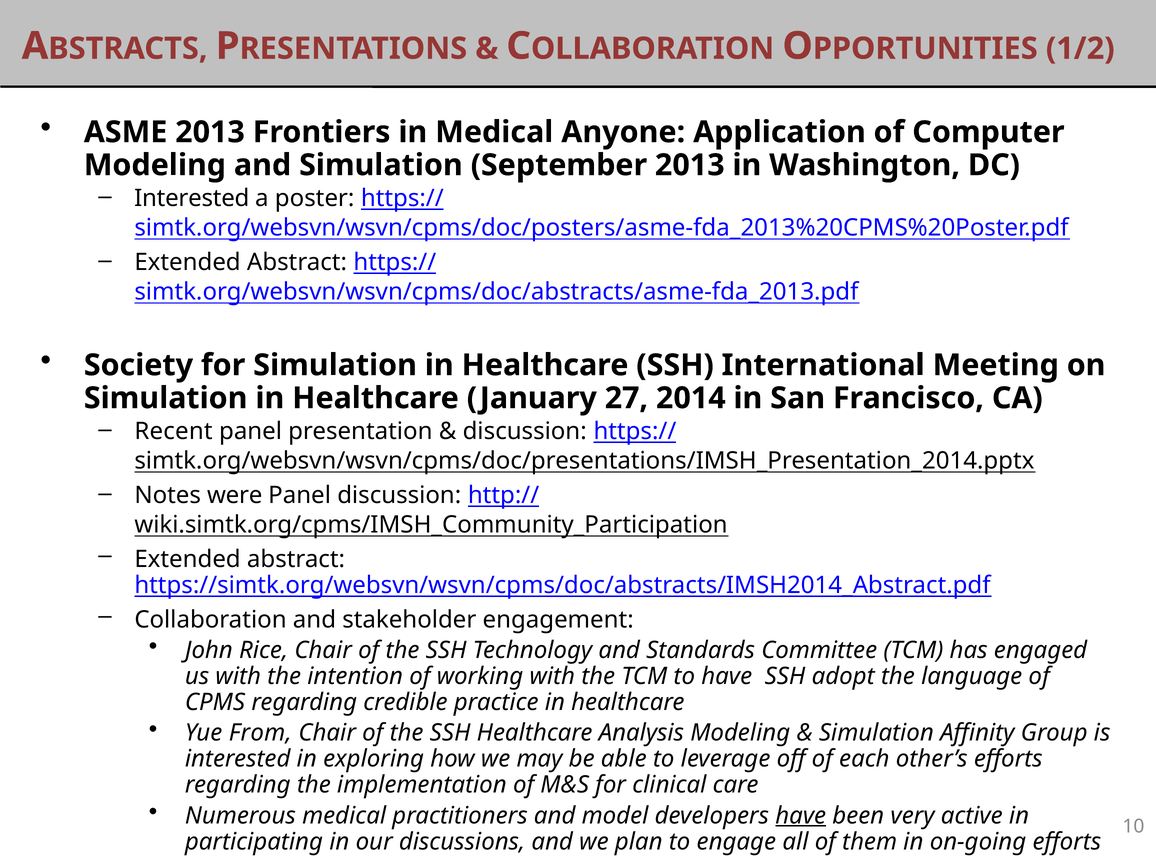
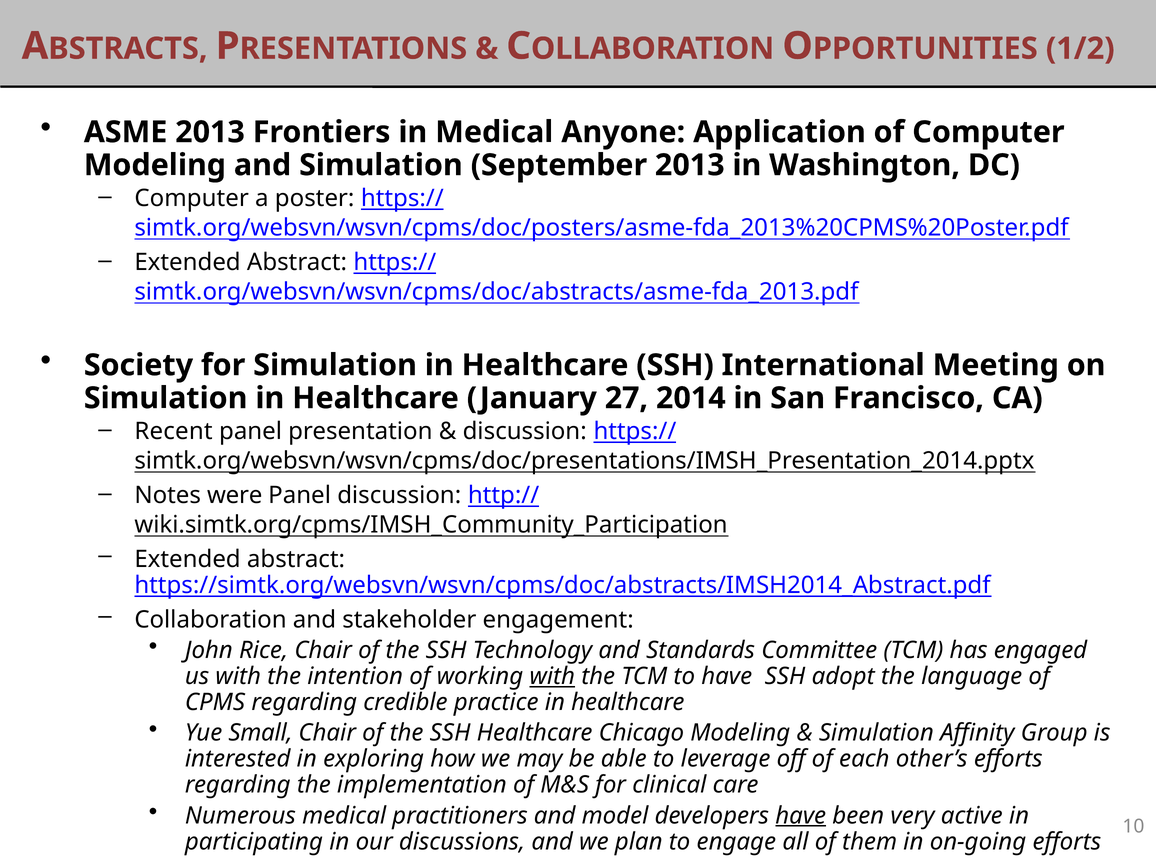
Interested at (192, 198): Interested -> Computer
with at (552, 676) underline: none -> present
From: From -> Small
Analysis: Analysis -> Chicago
